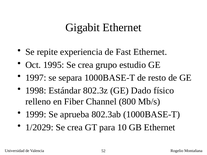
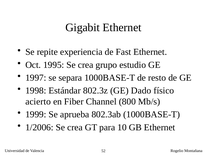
relleno: relleno -> acierto
1/2029: 1/2029 -> 1/2006
